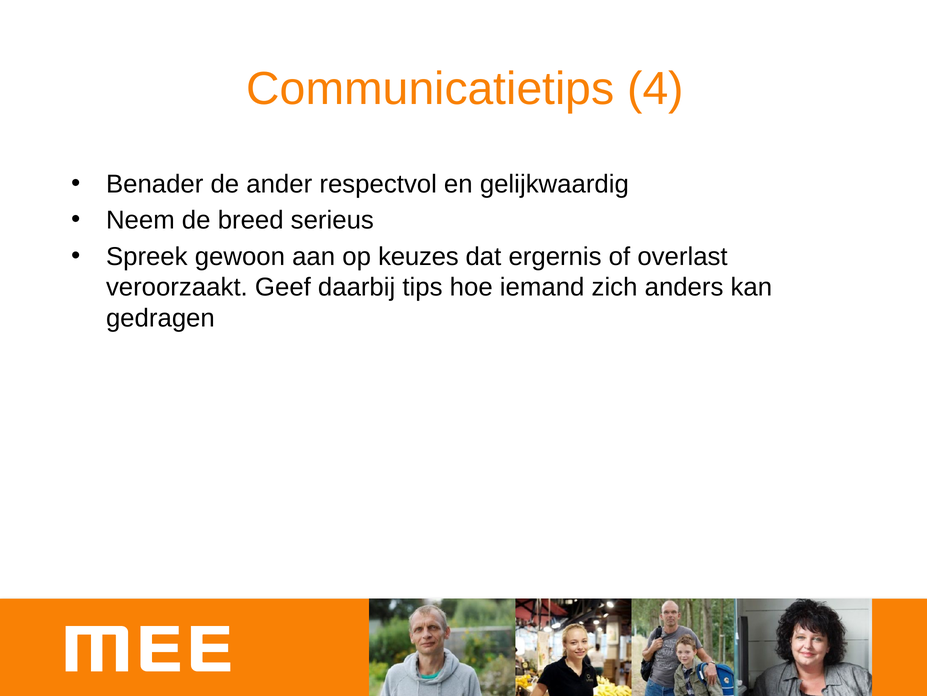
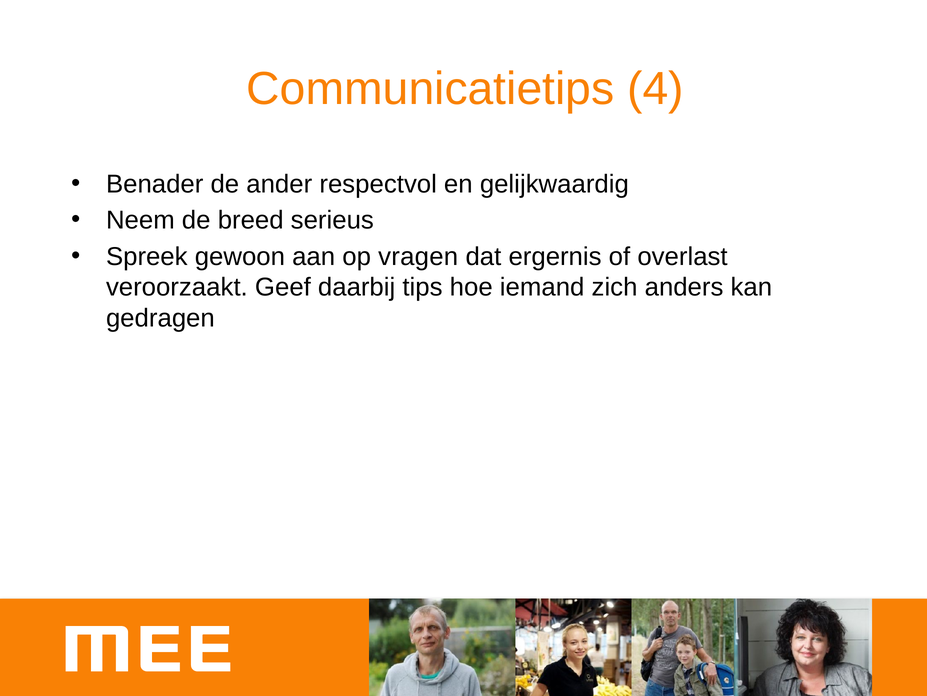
keuzes: keuzes -> vragen
